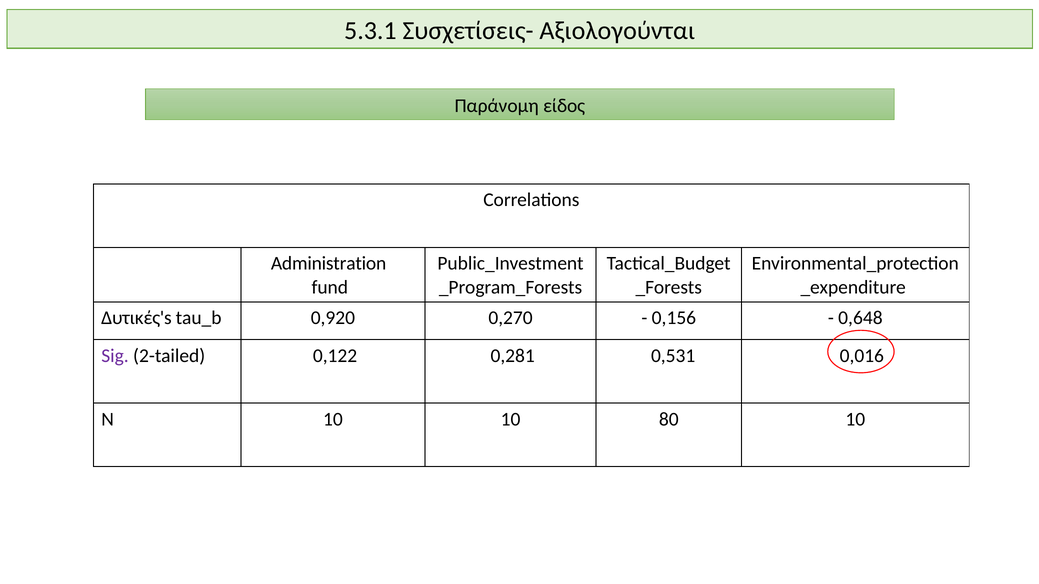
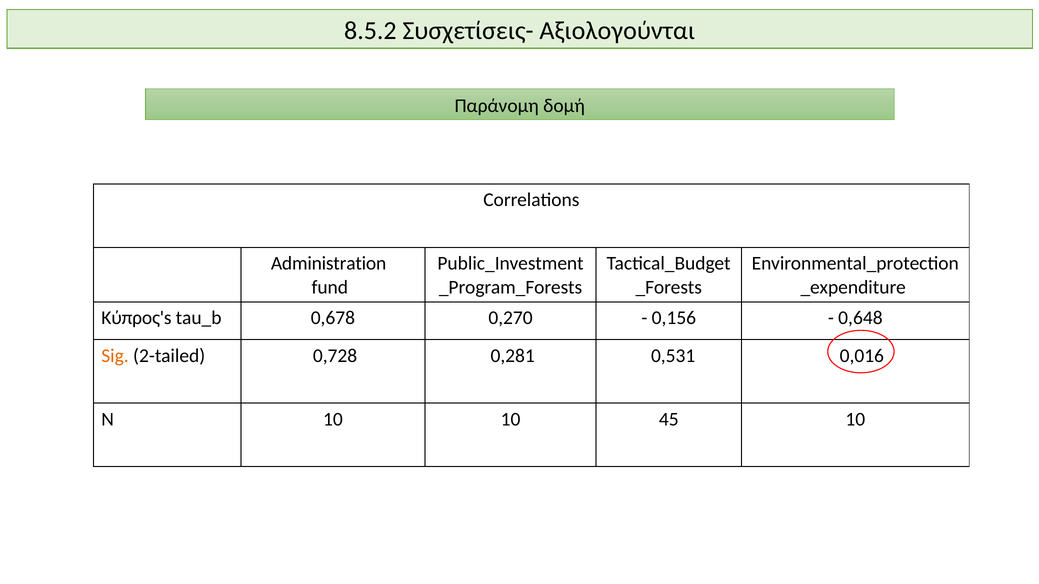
5.3.1: 5.3.1 -> 8.5.2
είδος: είδος -> δομή
Δυτικές's: Δυτικές's -> Κύπρος's
0,920: 0,920 -> 0,678
Sig colour: purple -> orange
0,122: 0,122 -> 0,728
80: 80 -> 45
